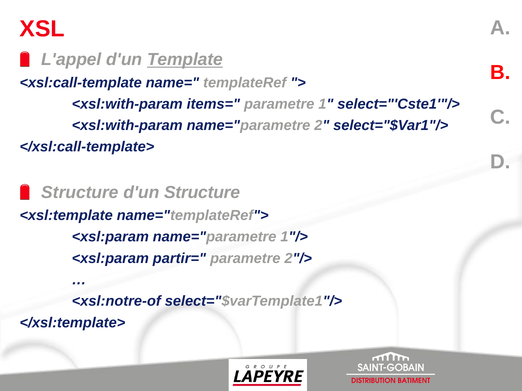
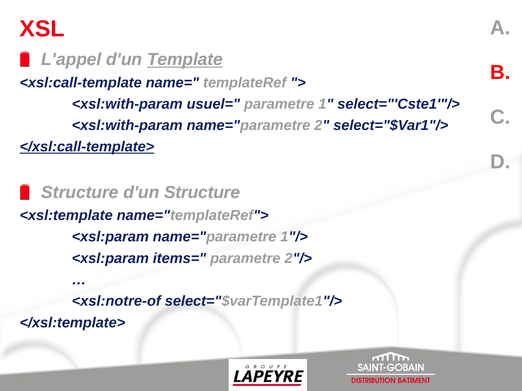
items=: items= -> usuel=
</xsl:call-template> underline: none -> present
partir=: partir= -> items=
